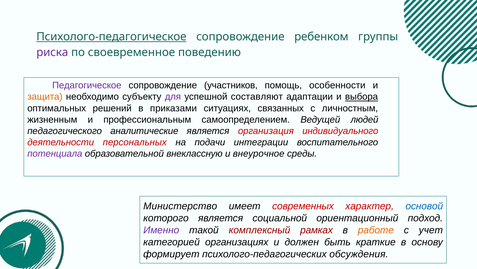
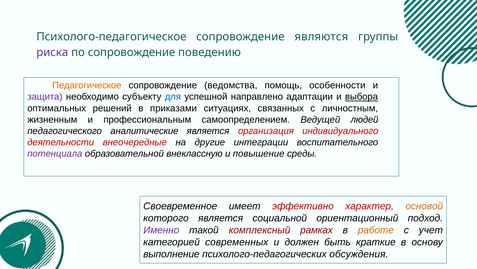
Психолого-педагогическое underline: present -> none
ребенком: ребенком -> являются
по своевременное: своевременное -> сопровождение
Педагогическое colour: purple -> orange
участников: участников -> ведомства
защита colour: orange -> purple
для colour: purple -> blue
составляют: составляют -> направлено
персональных: персональных -> внеочередные
подачи: подачи -> другие
внеурочное: внеурочное -> повышение
Министерство: Министерство -> Своевременное
современных: современных -> эффективно
основой colour: blue -> orange
организациях: организациях -> современных
формирует: формирует -> выполнение
